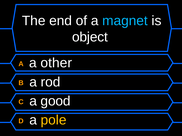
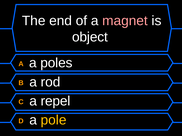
magnet colour: light blue -> pink
other: other -> poles
good: good -> repel
